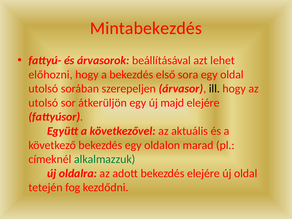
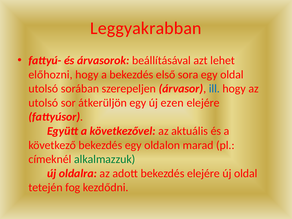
Mintabekezdés: Mintabekezdés -> Leggyakrabban
ill colour: black -> blue
majd: majd -> ezen
